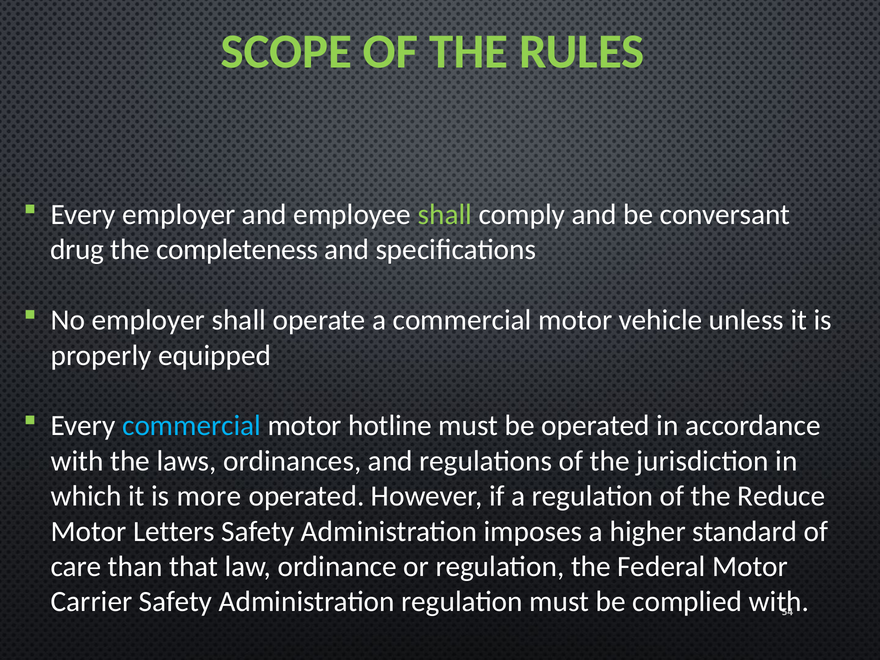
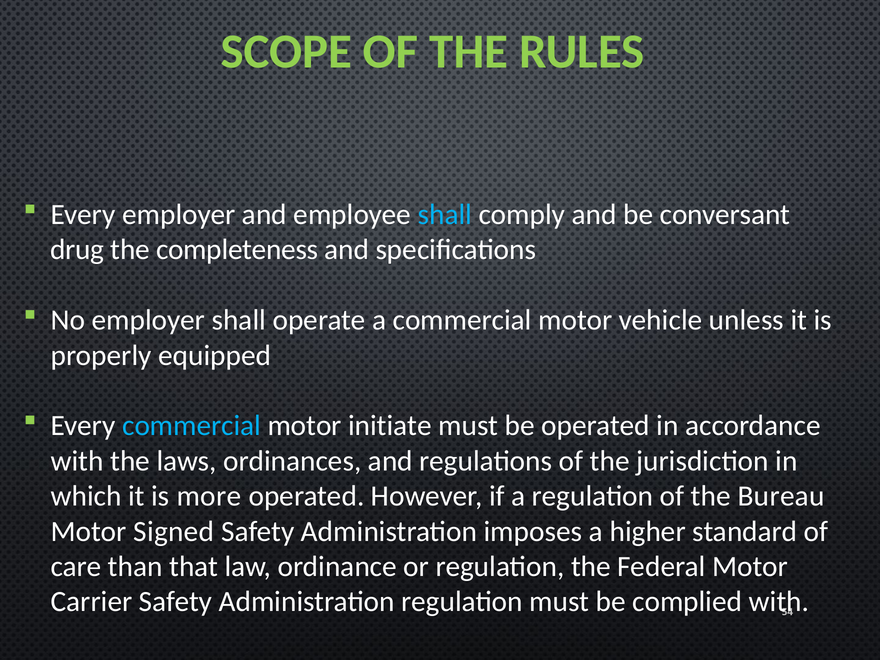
shall at (445, 215) colour: light green -> light blue
hotline: hotline -> initiate
Reduce: Reduce -> Bureau
Letters: Letters -> Signed
